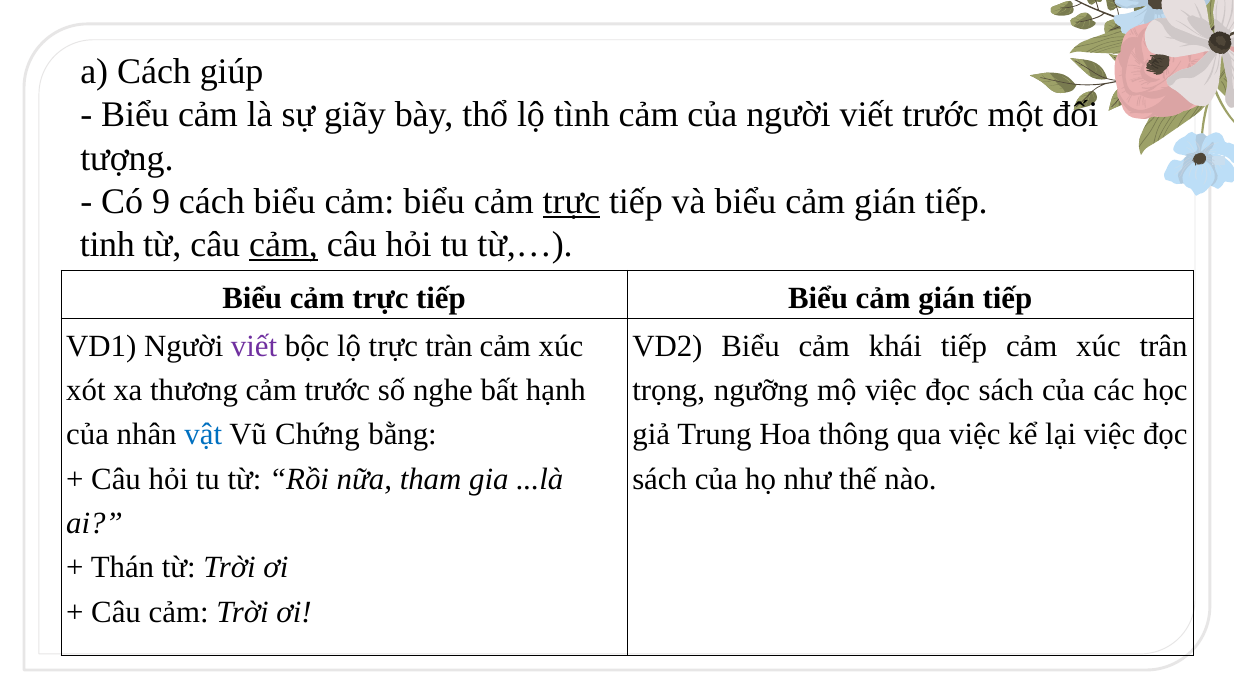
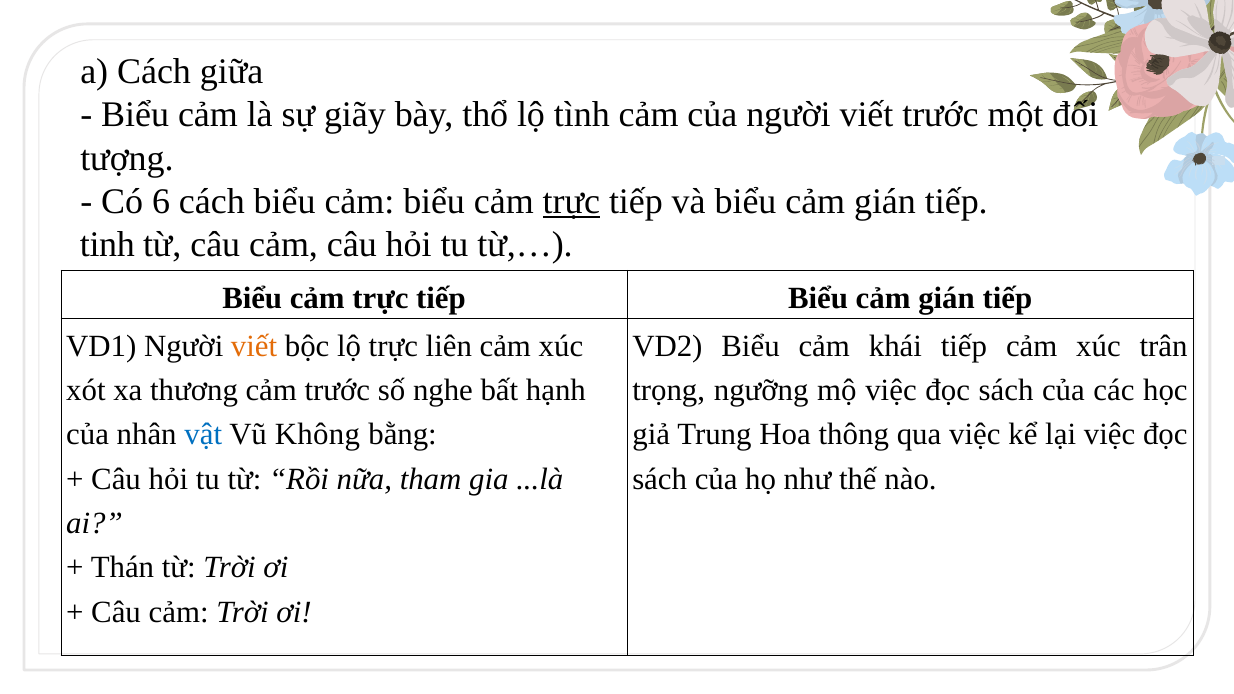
giúp: giúp -> giữa
9: 9 -> 6
cảm at (284, 245) underline: present -> none
viết at (254, 346) colour: purple -> orange
tràn: tràn -> liên
Chứng: Chứng -> Không
